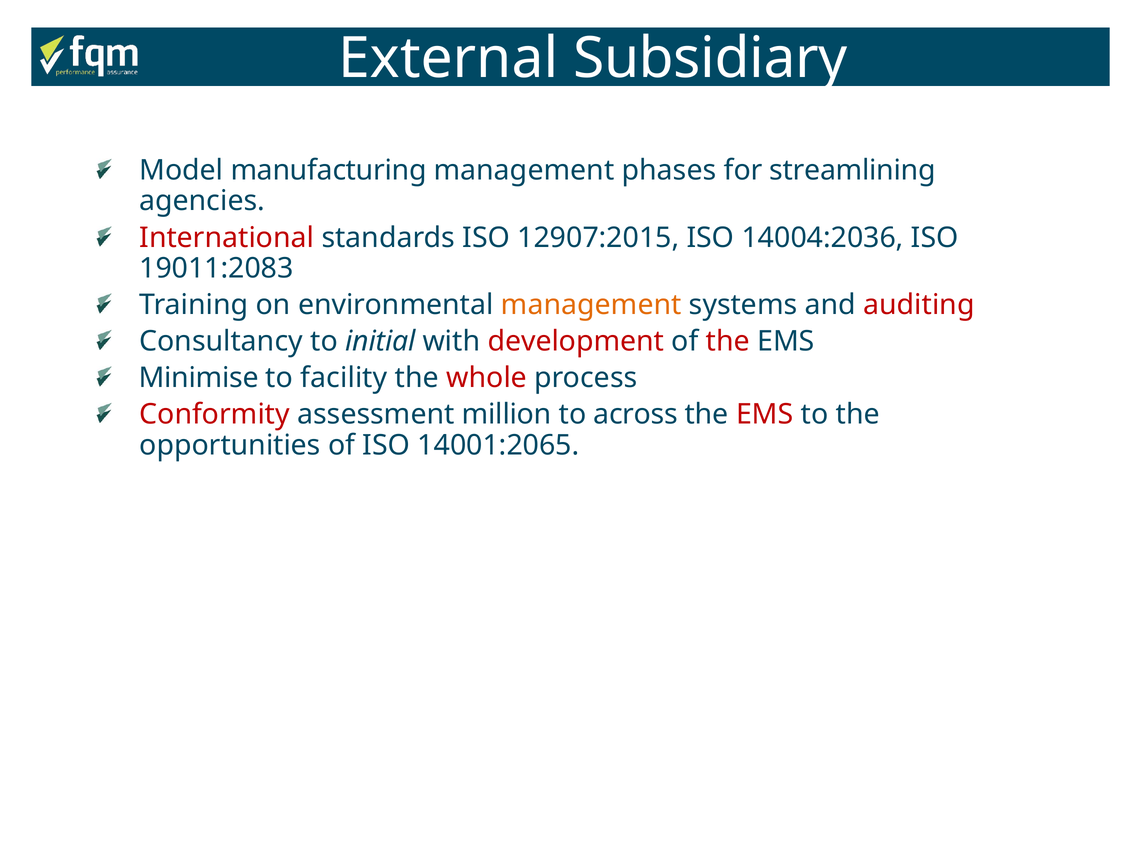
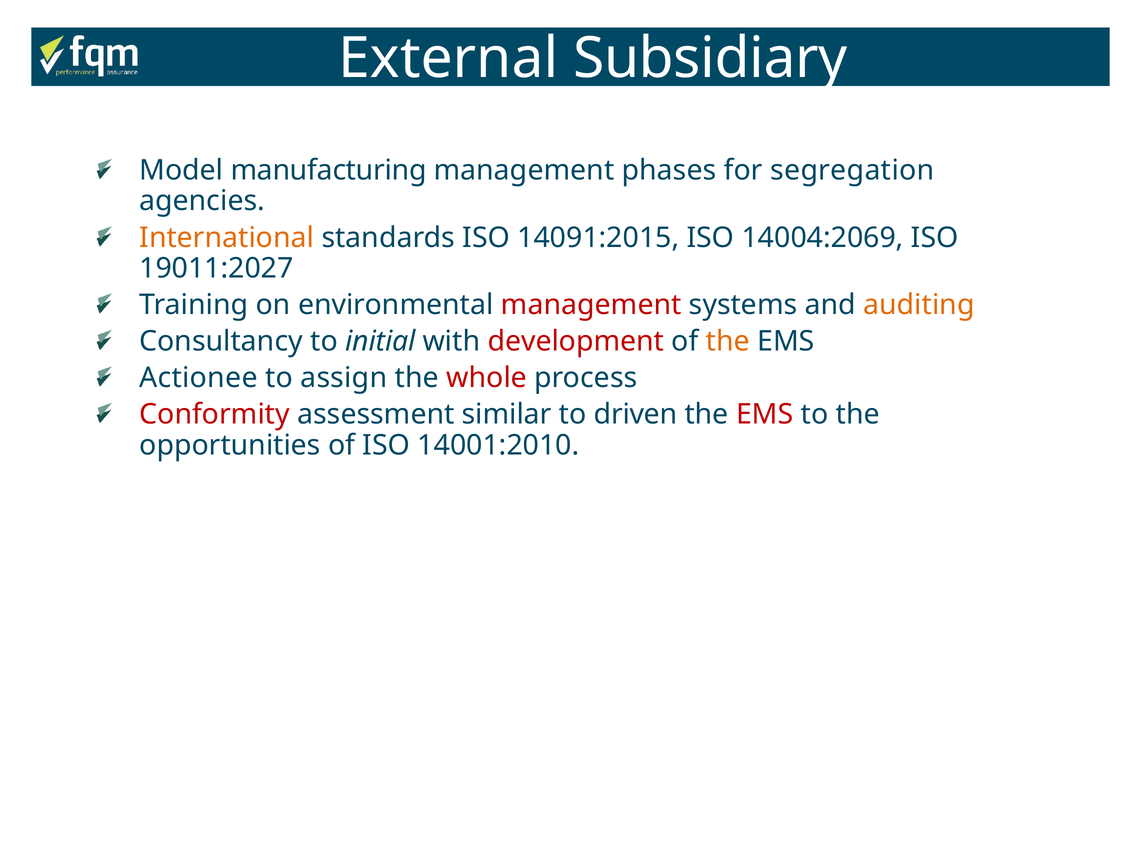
streamlining: streamlining -> segregation
International colour: red -> orange
12907:2015: 12907:2015 -> 14091:2015
14004:2036: 14004:2036 -> 14004:2069
19011:2083: 19011:2083 -> 19011:2027
management at (591, 305) colour: orange -> red
auditing colour: red -> orange
the at (728, 341) colour: red -> orange
Minimise: Minimise -> Actionee
facility: facility -> assign
million: million -> similar
across: across -> driven
14001:2065: 14001:2065 -> 14001:2010
